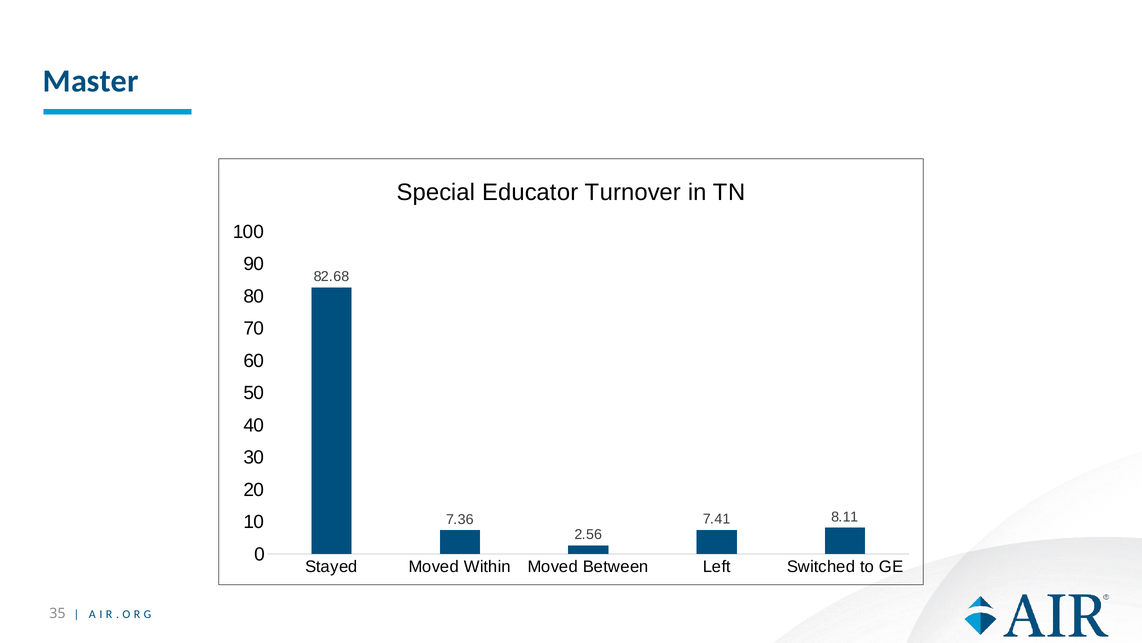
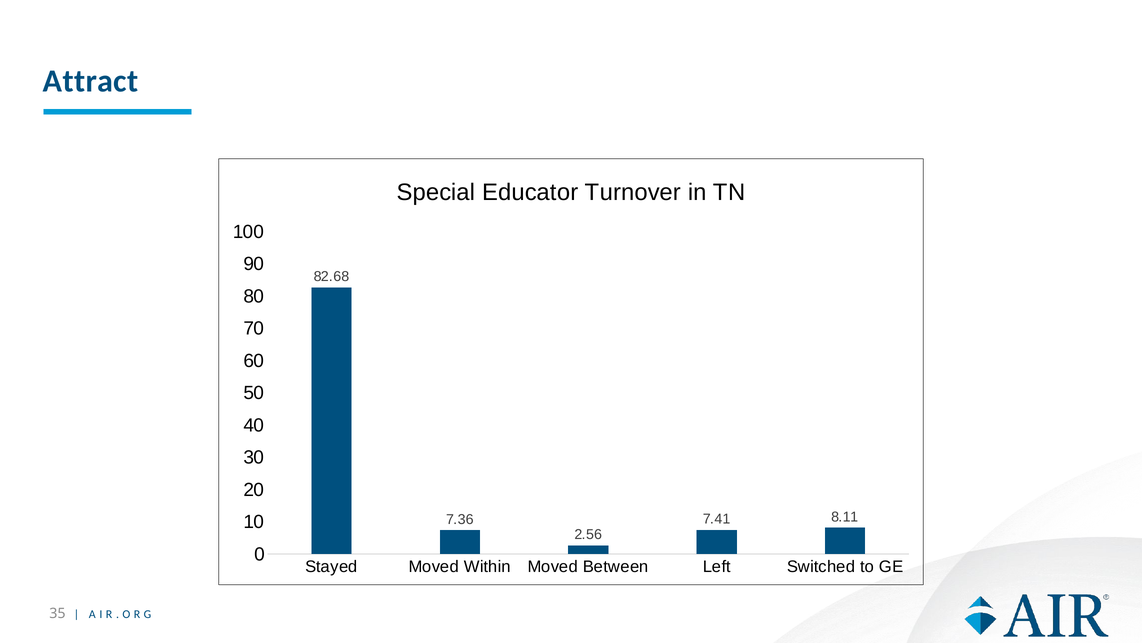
Master: Master -> Attract
